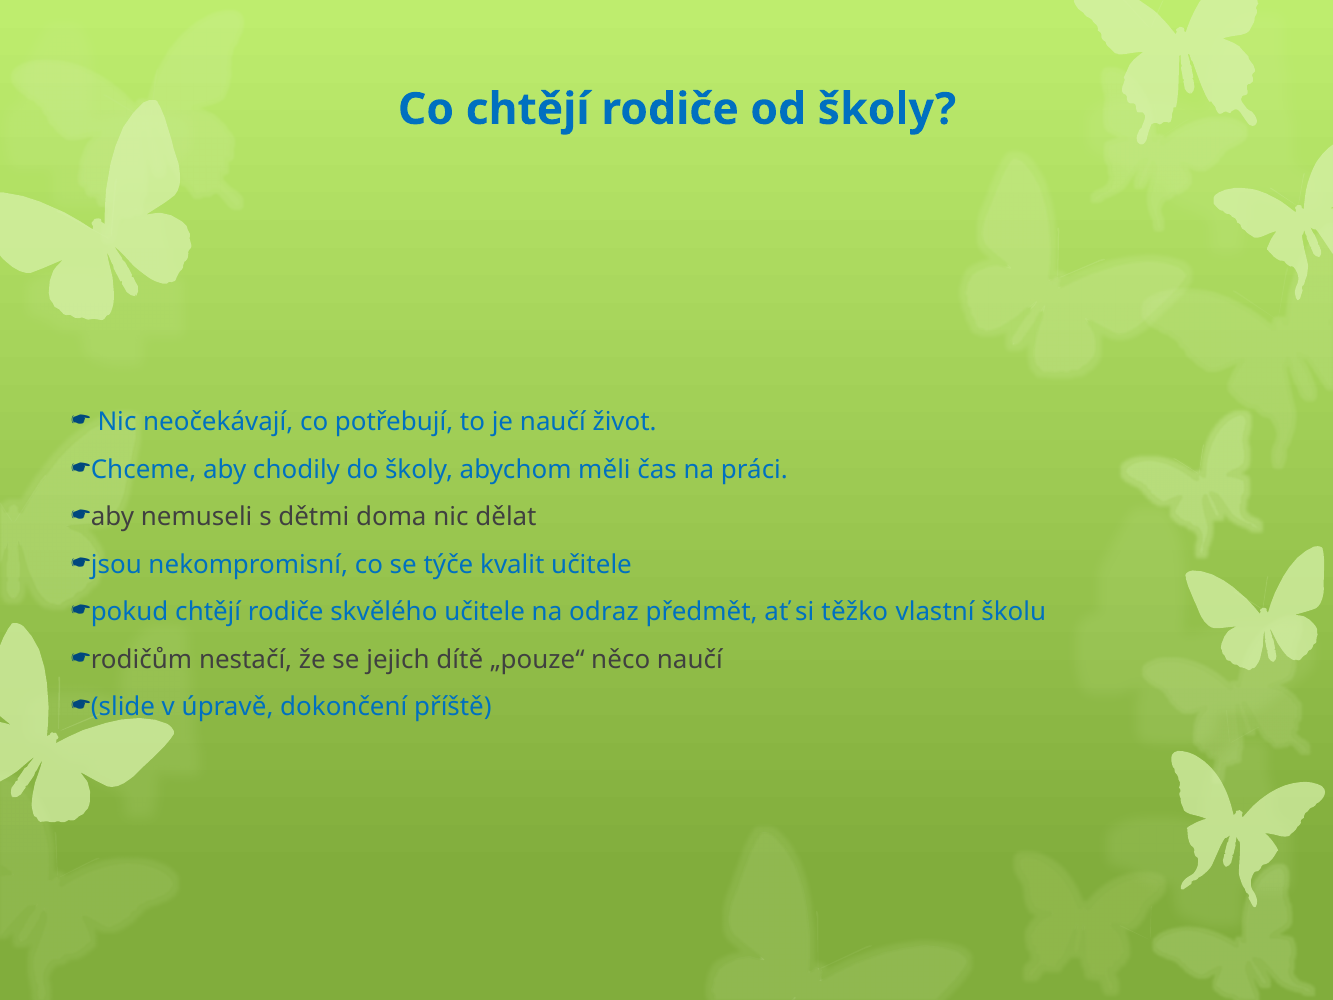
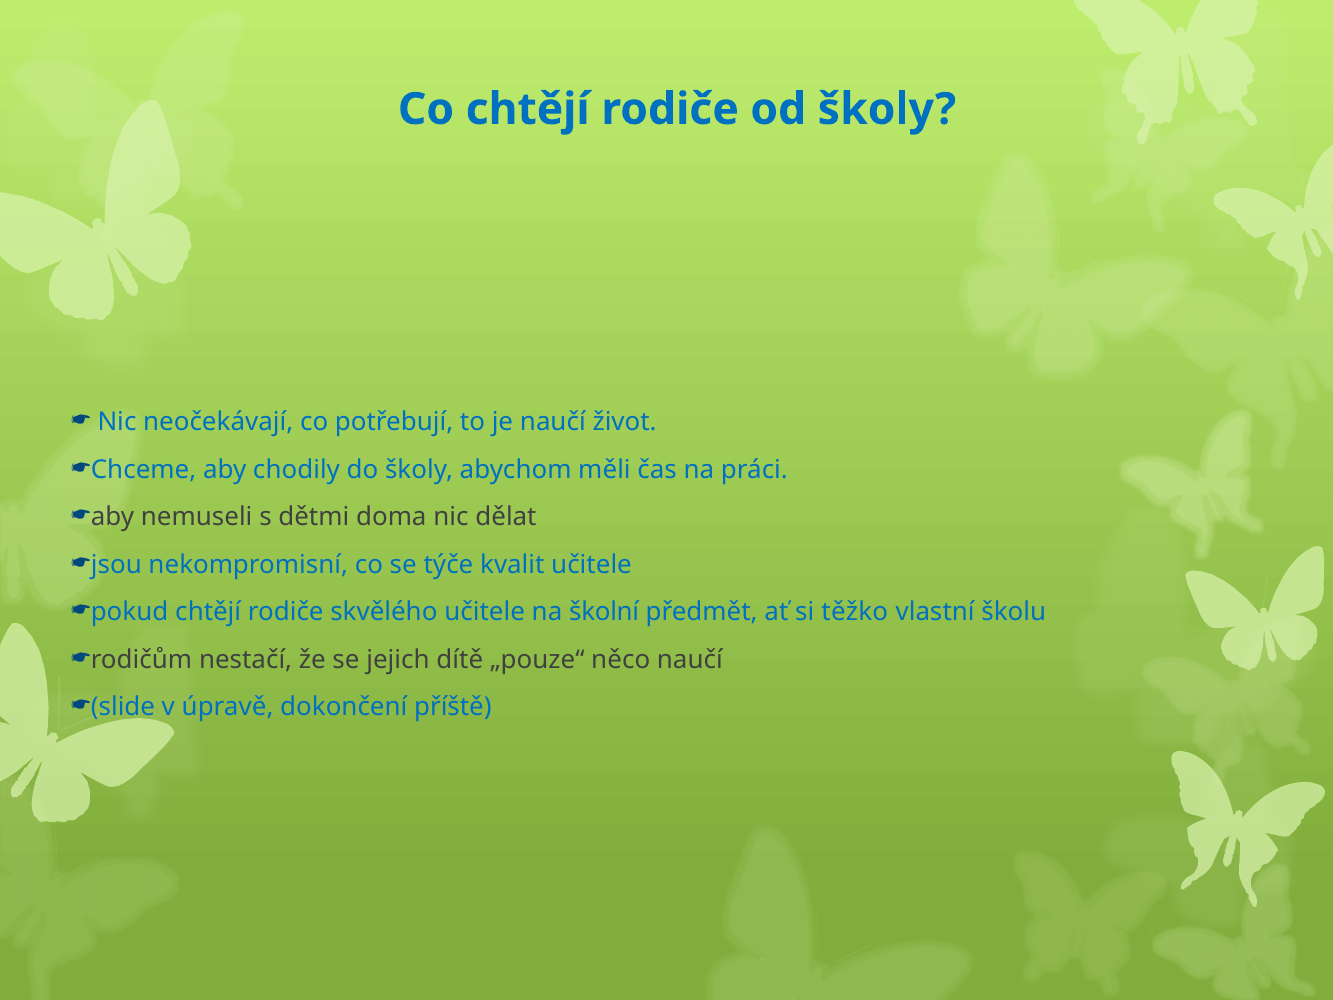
odraz: odraz -> školní
